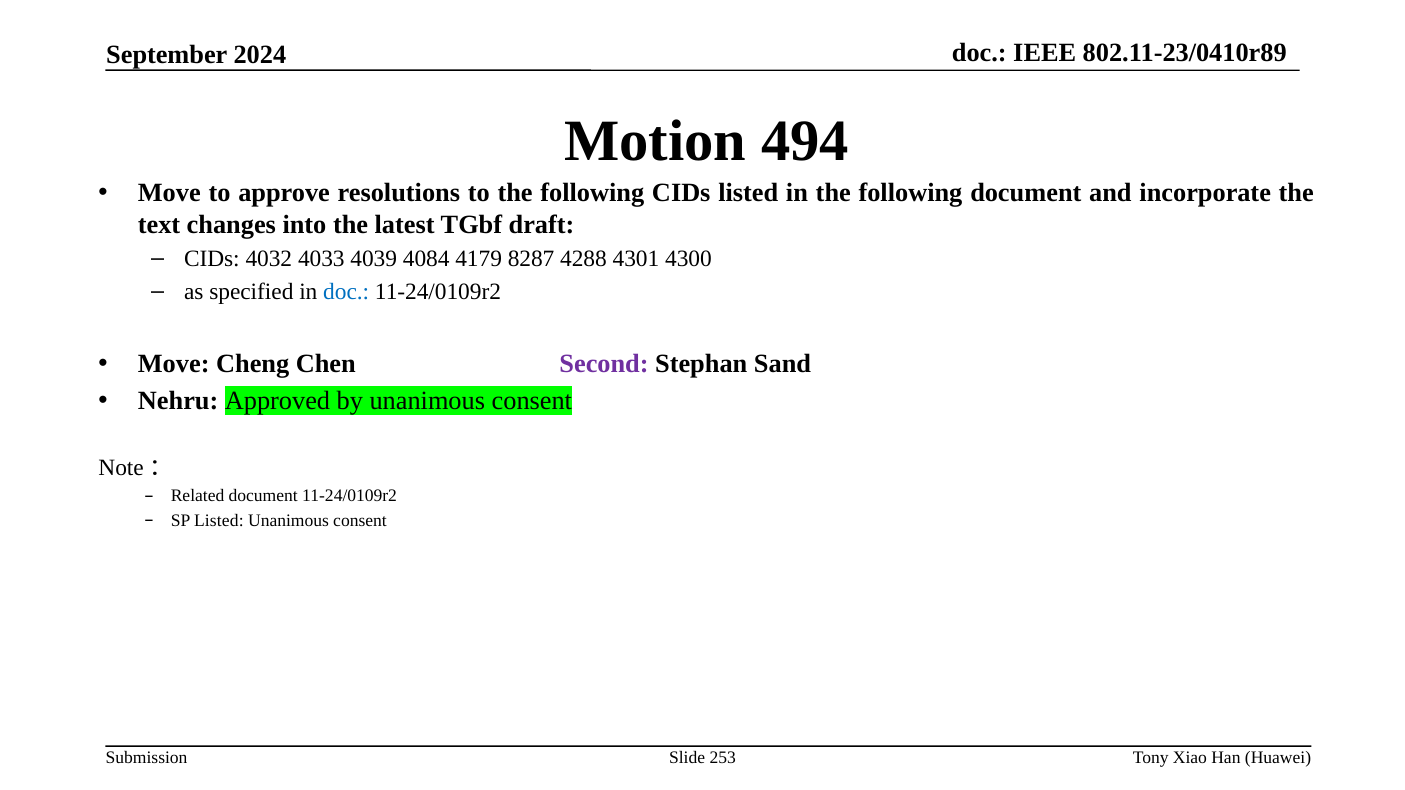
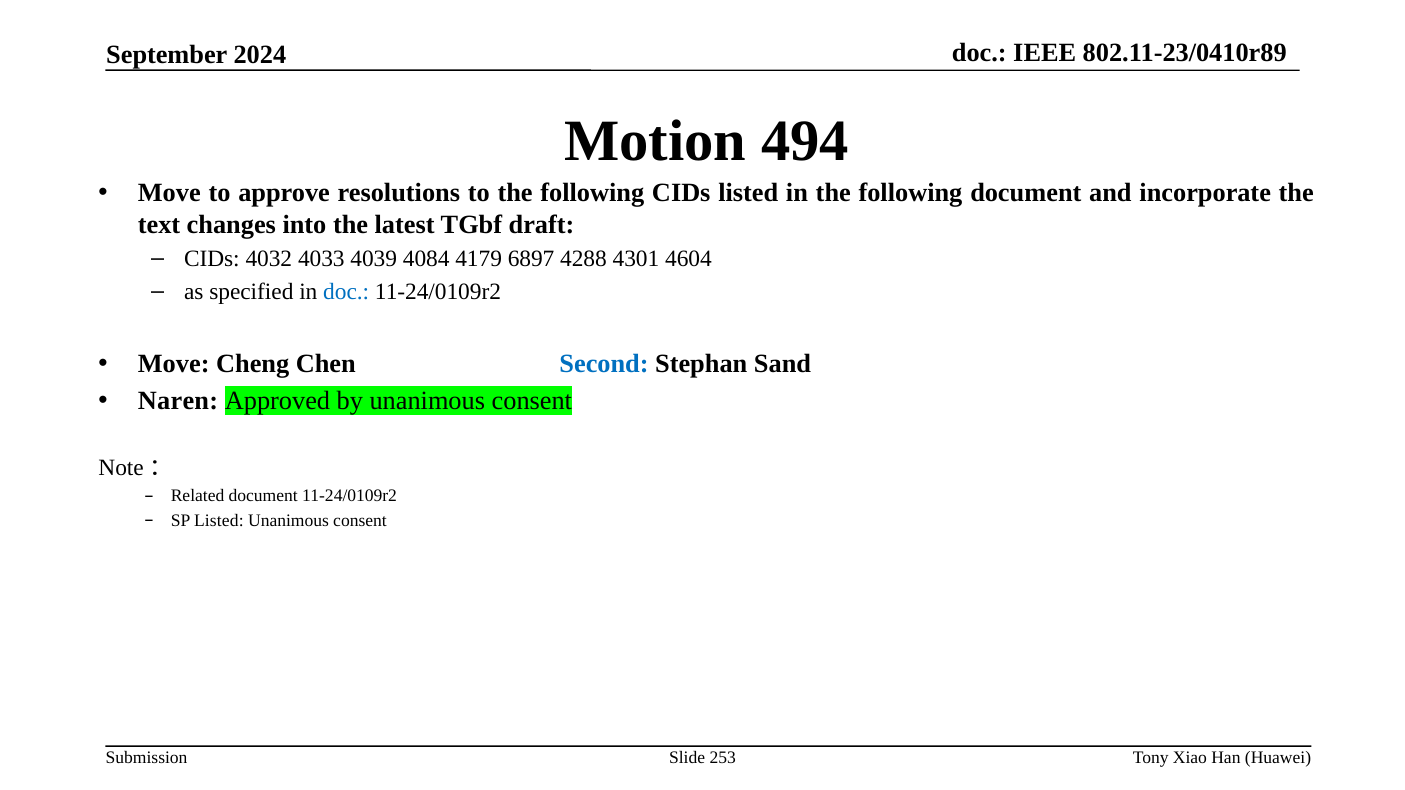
8287: 8287 -> 6897
4300: 4300 -> 4604
Second colour: purple -> blue
Nehru: Nehru -> Naren
